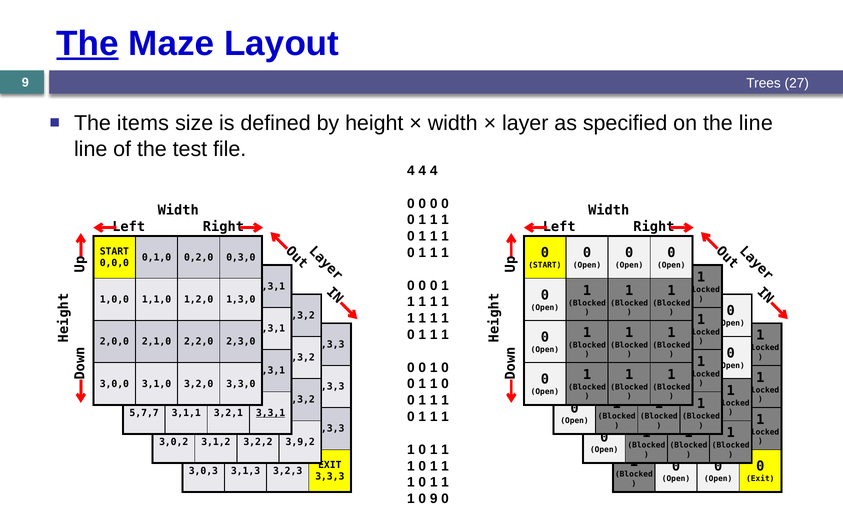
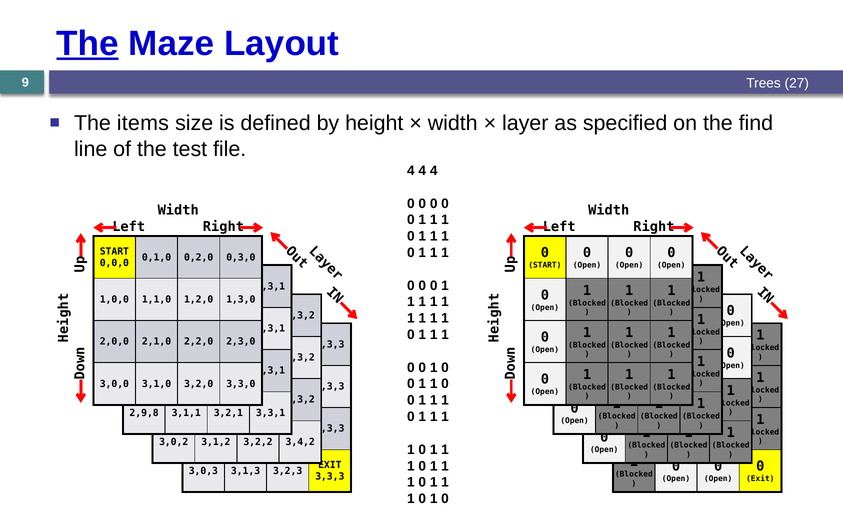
the line: line -> find
5,7,7: 5,7,7 -> 2,9,8
3,3,1 underline: present -> none
3,9,2: 3,9,2 -> 3,4,2
9 at (434, 499): 9 -> 1
